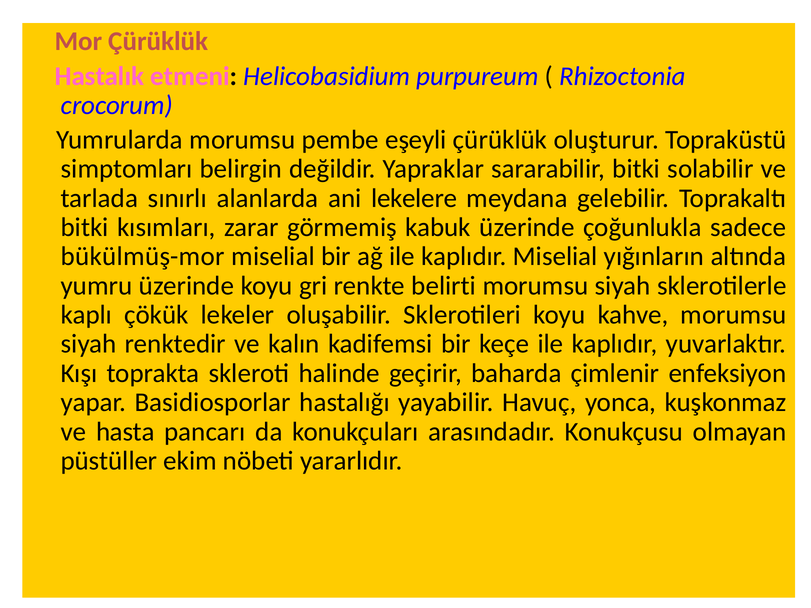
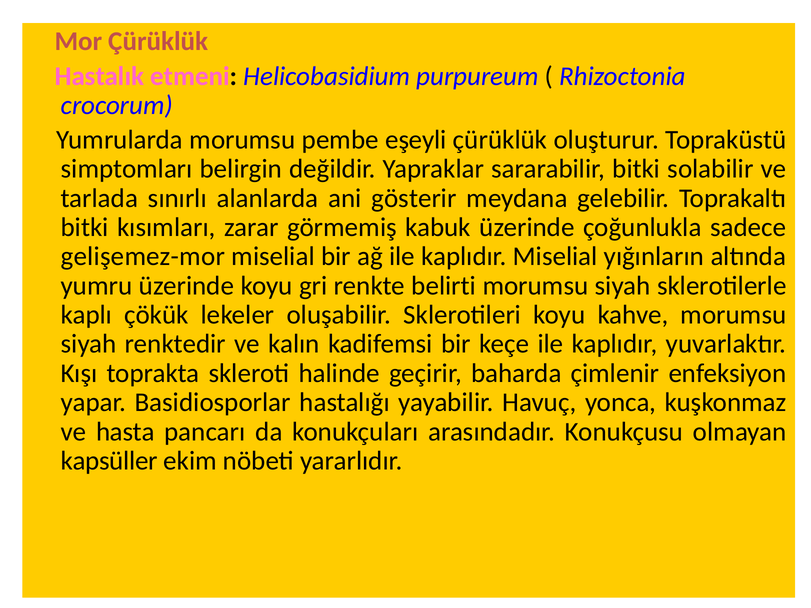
lekelere: lekelere -> gösterir
bükülmüş-mor: bükülmüş-mor -> gelişemez-mor
püstüller: püstüller -> kapsüller
